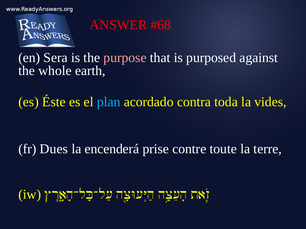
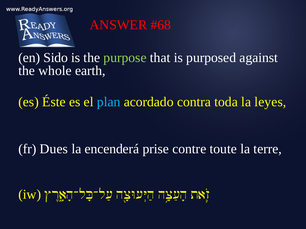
Sera: Sera -> Sido
purpose colour: pink -> light green
vides: vides -> leyes
